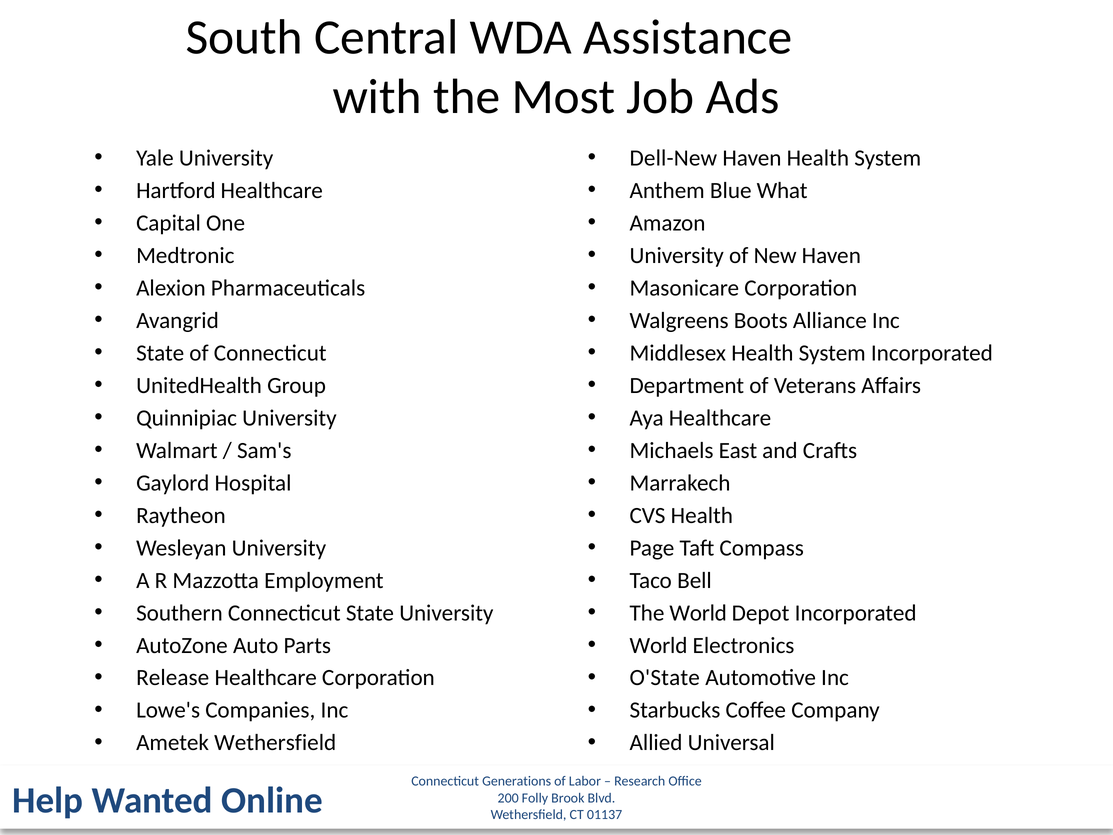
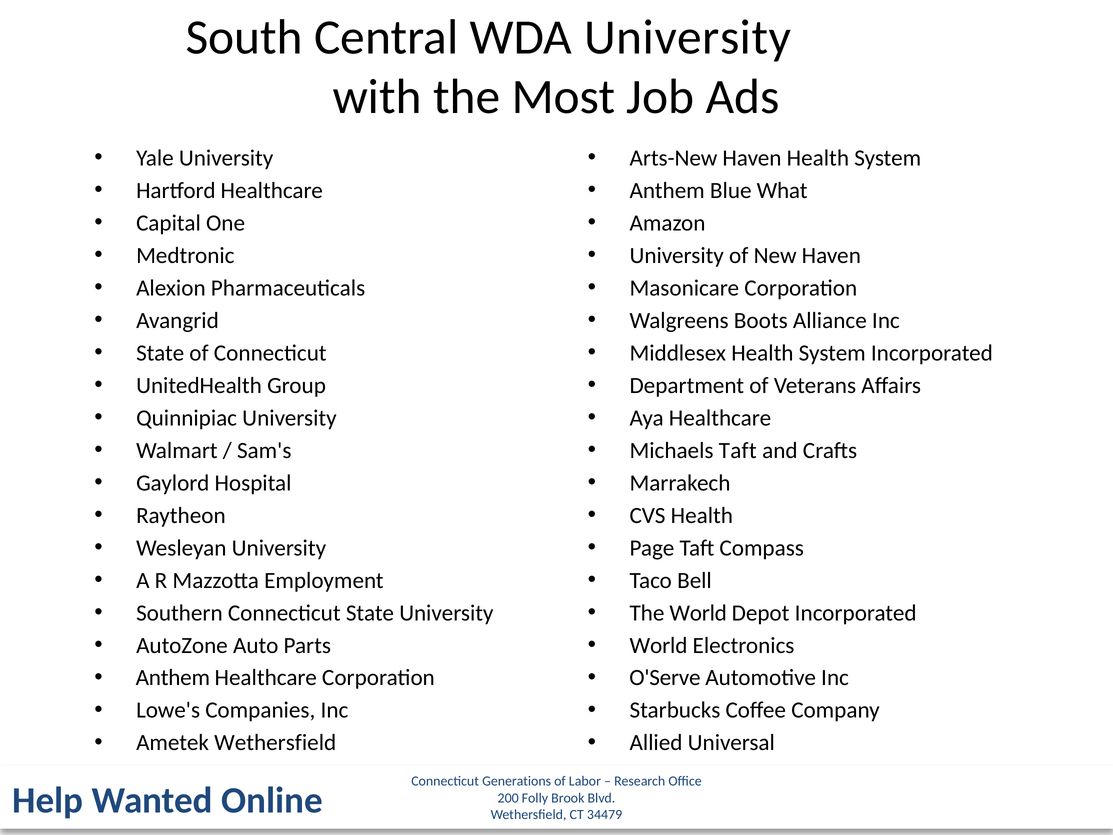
WDA Assistance: Assistance -> University
Dell-New: Dell-New -> Arts-New
Michaels East: East -> Taft
Release at (173, 678): Release -> Anthem
O'State: O'State -> O'Serve
01137: 01137 -> 34479
